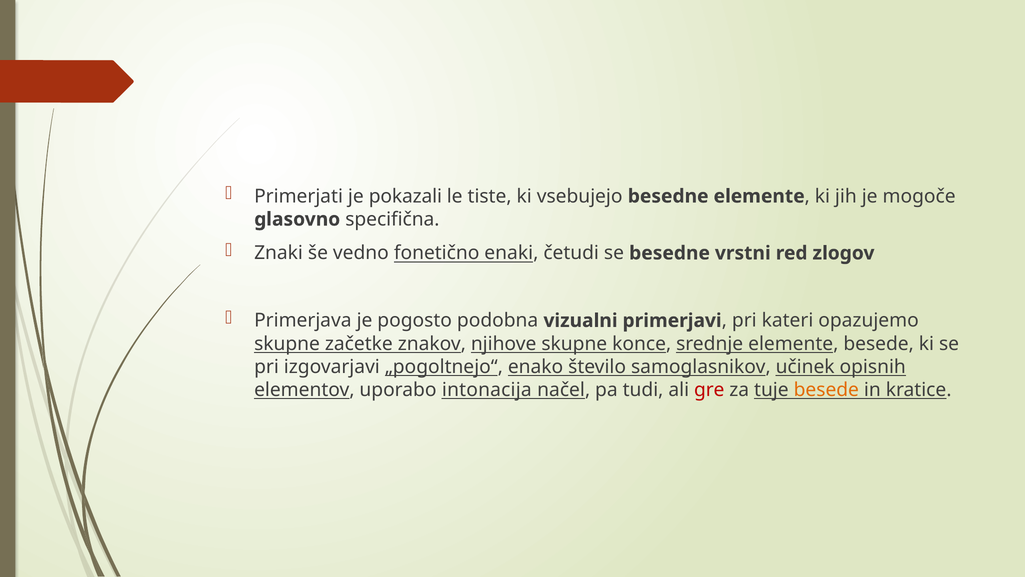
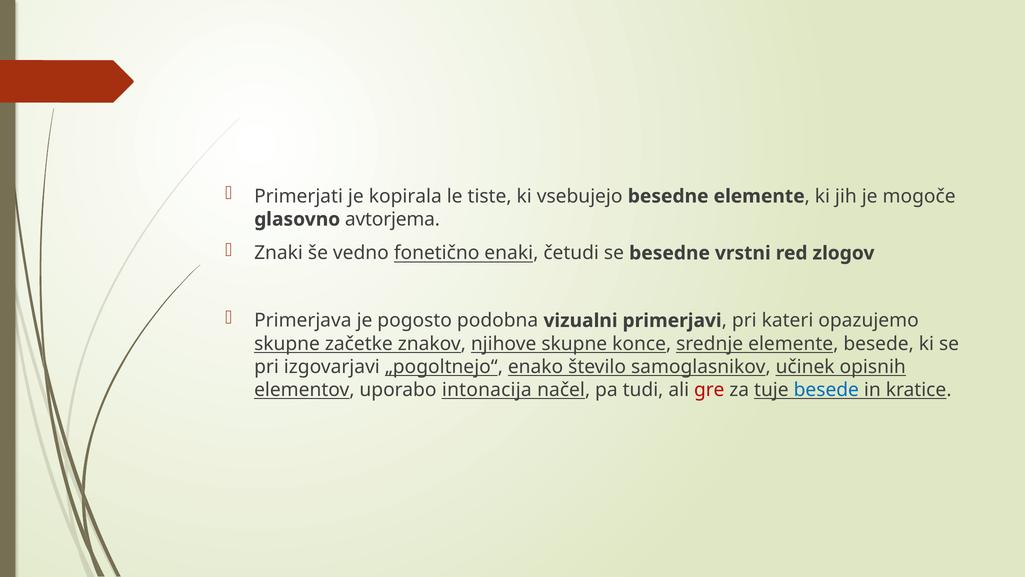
pokazali: pokazali -> kopirala
specifična: specifična -> avtorjema
besede at (826, 390) colour: orange -> blue
